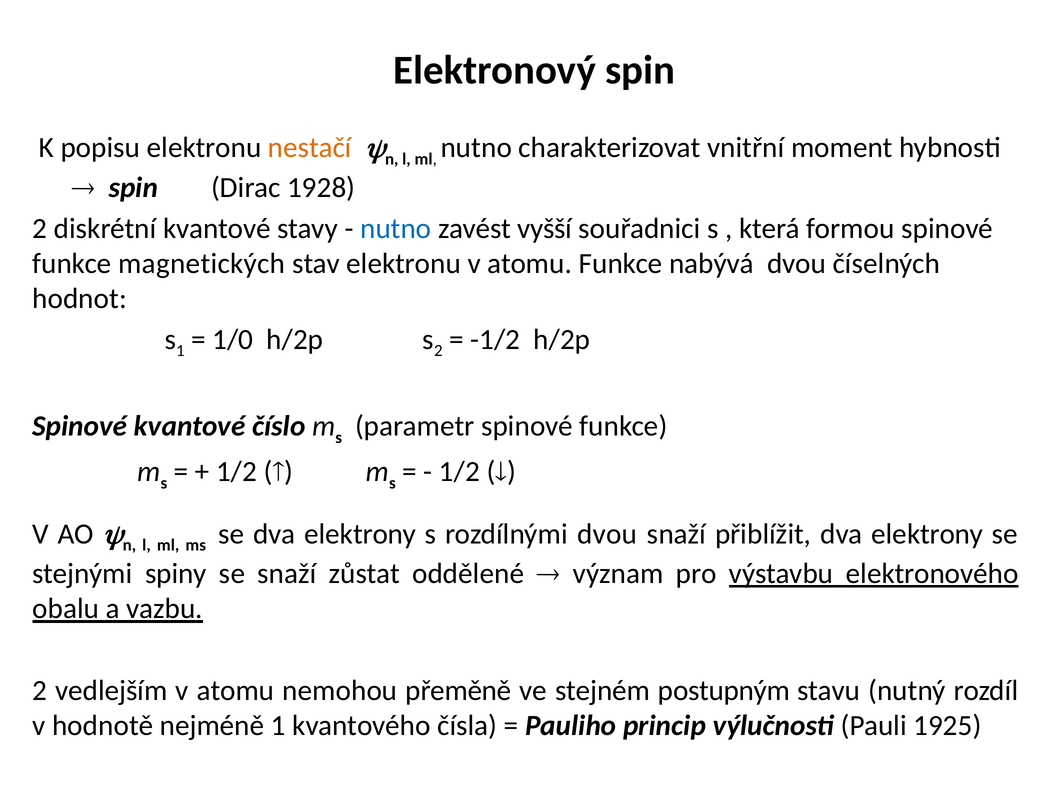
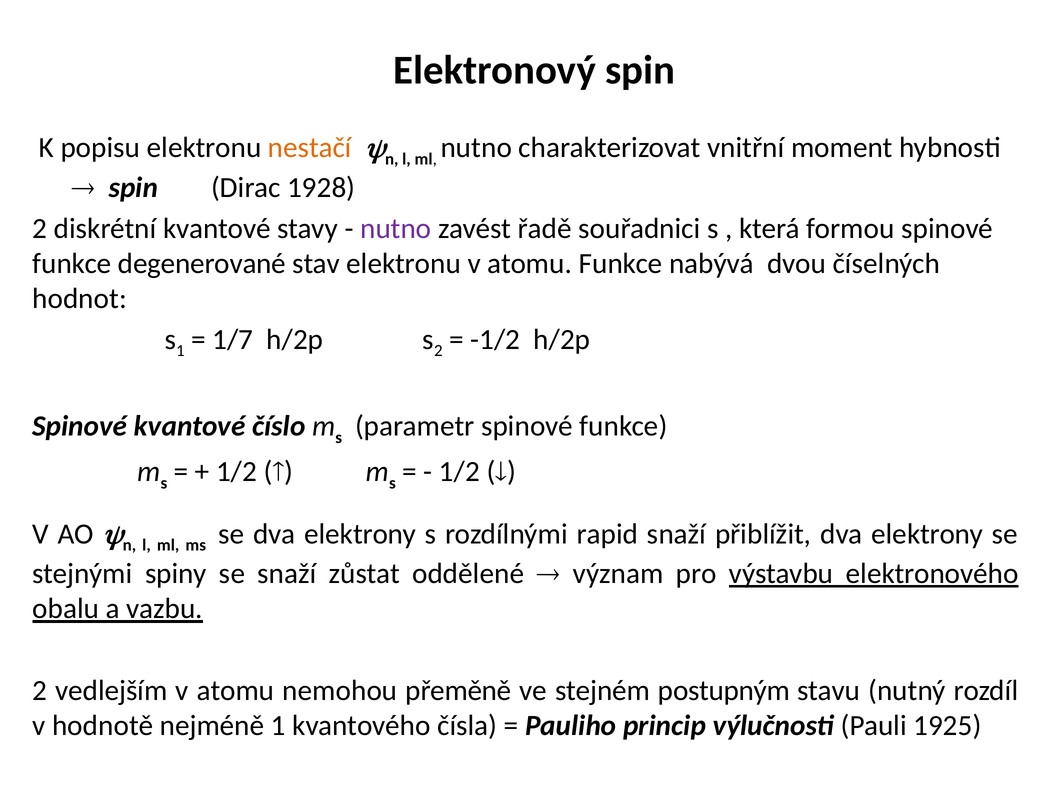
nutno at (396, 228) colour: blue -> purple
vyšší: vyšší -> řadě
magnetických: magnetických -> degenerované
1/0: 1/0 -> 1/7
rozdílnými dvou: dvou -> rapid
